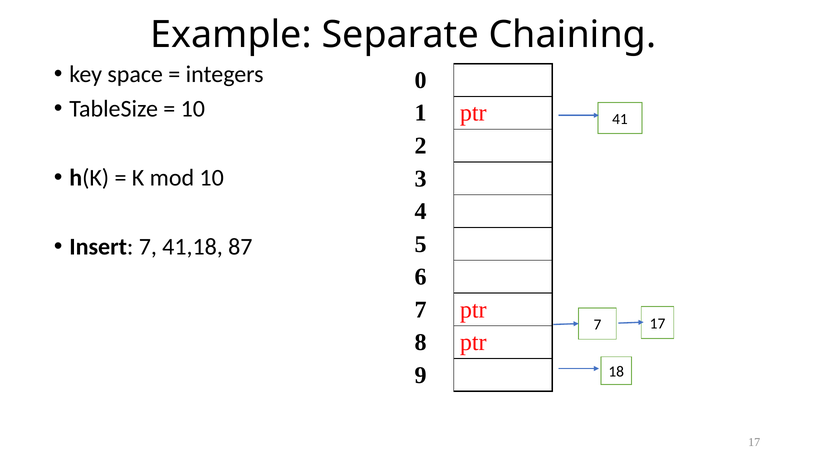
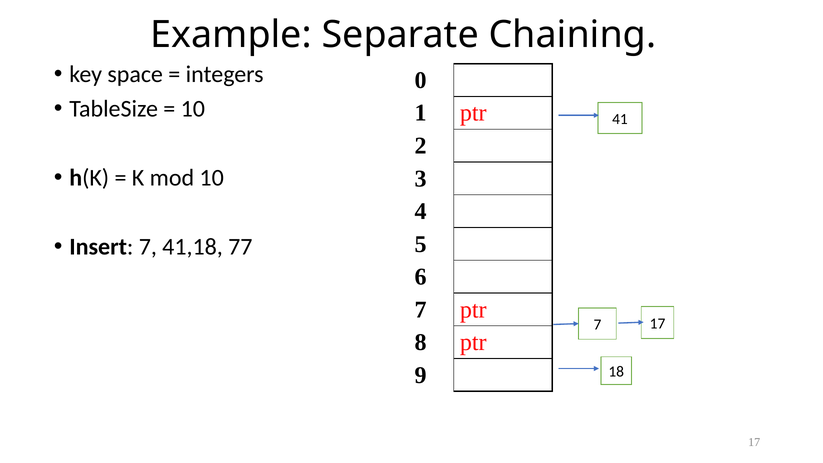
87: 87 -> 77
